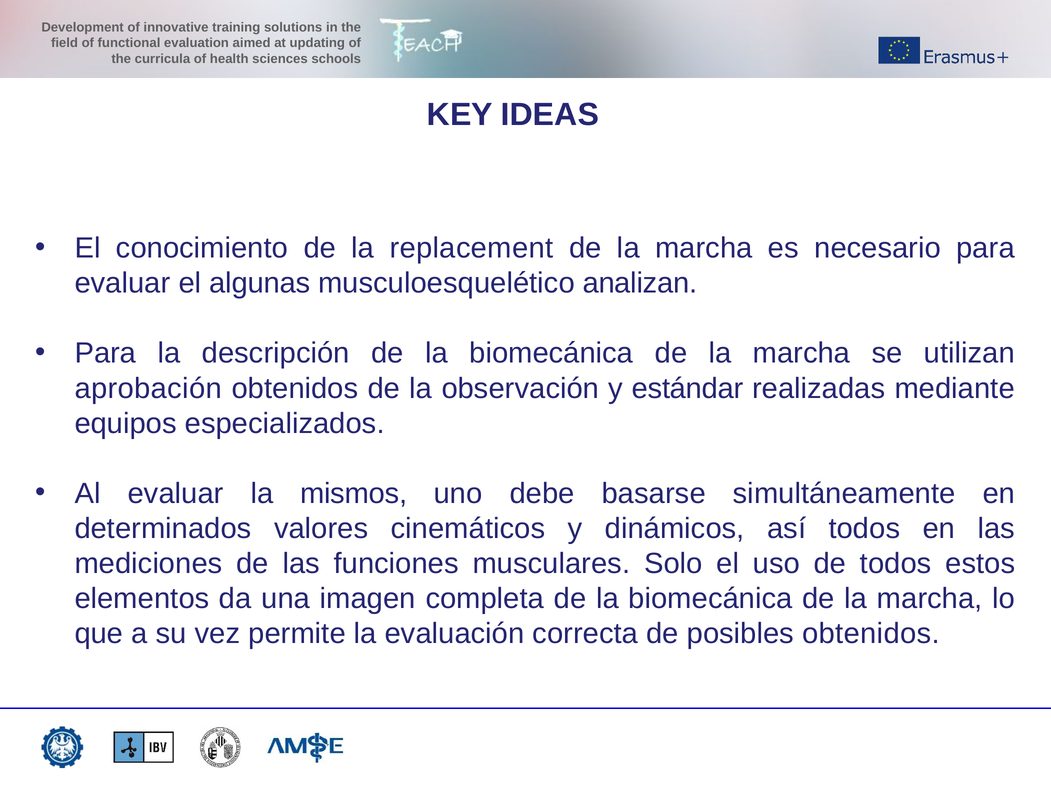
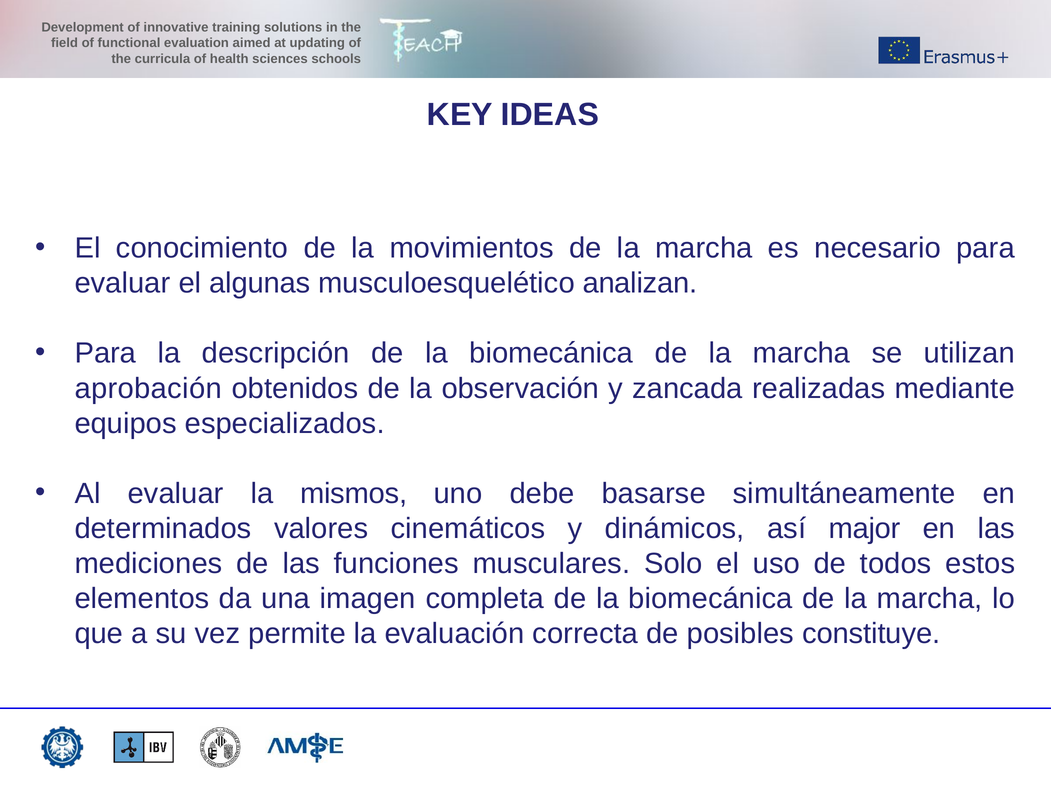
replacement: replacement -> movimientos
estándar: estándar -> zancada
así todos: todos -> major
posibles obtenidos: obtenidos -> constituye
